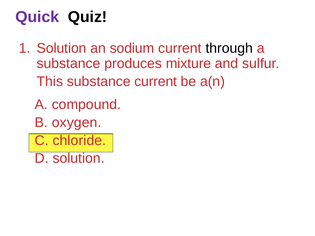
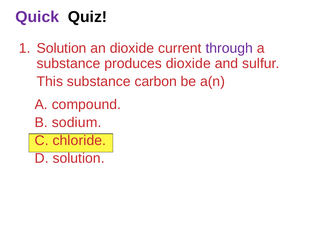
an sodium: sodium -> dioxide
through colour: black -> purple
produces mixture: mixture -> dioxide
substance current: current -> carbon
oxygen: oxygen -> sodium
